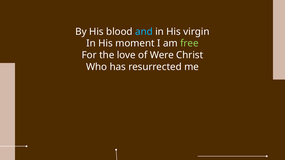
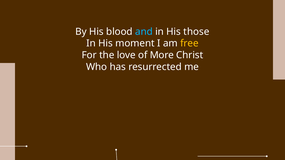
virgin: virgin -> those
free colour: light green -> yellow
Were: Were -> More
